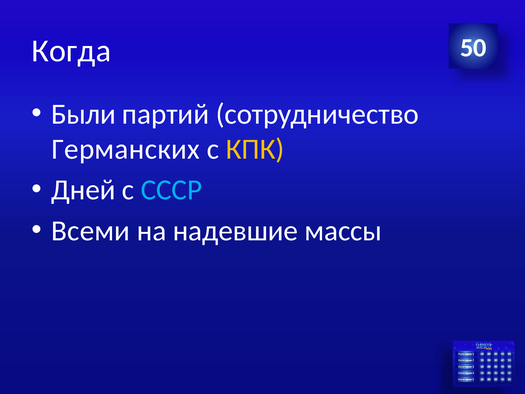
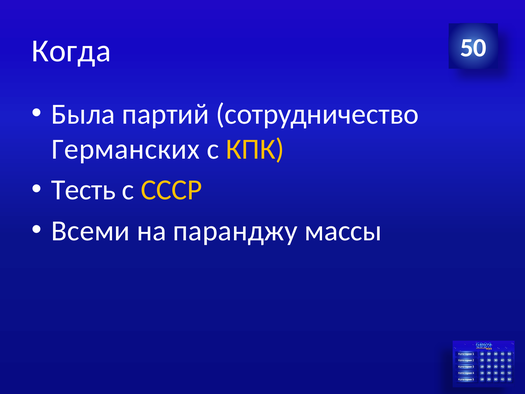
Были: Были -> Была
Дней: Дней -> Тесть
СССР colour: light blue -> yellow
надевшие: надевшие -> паранджу
